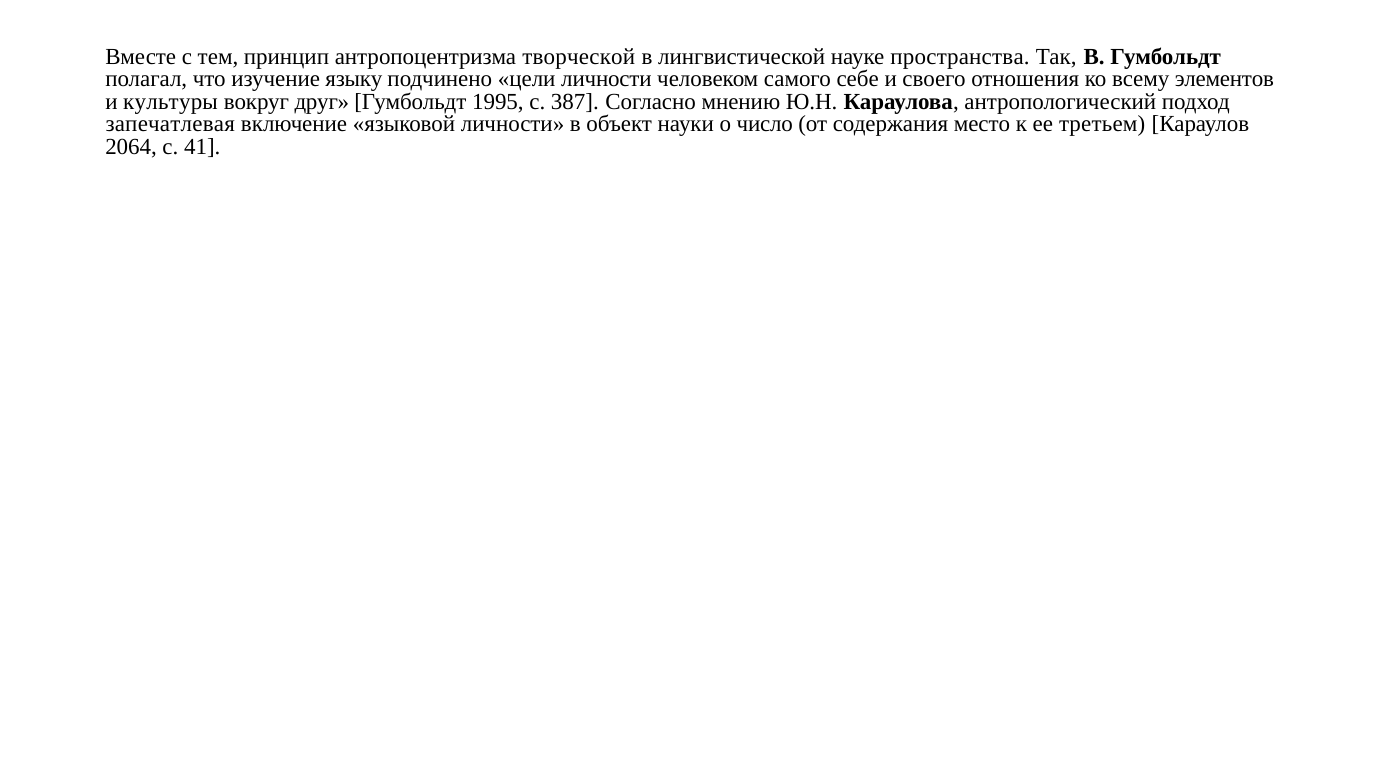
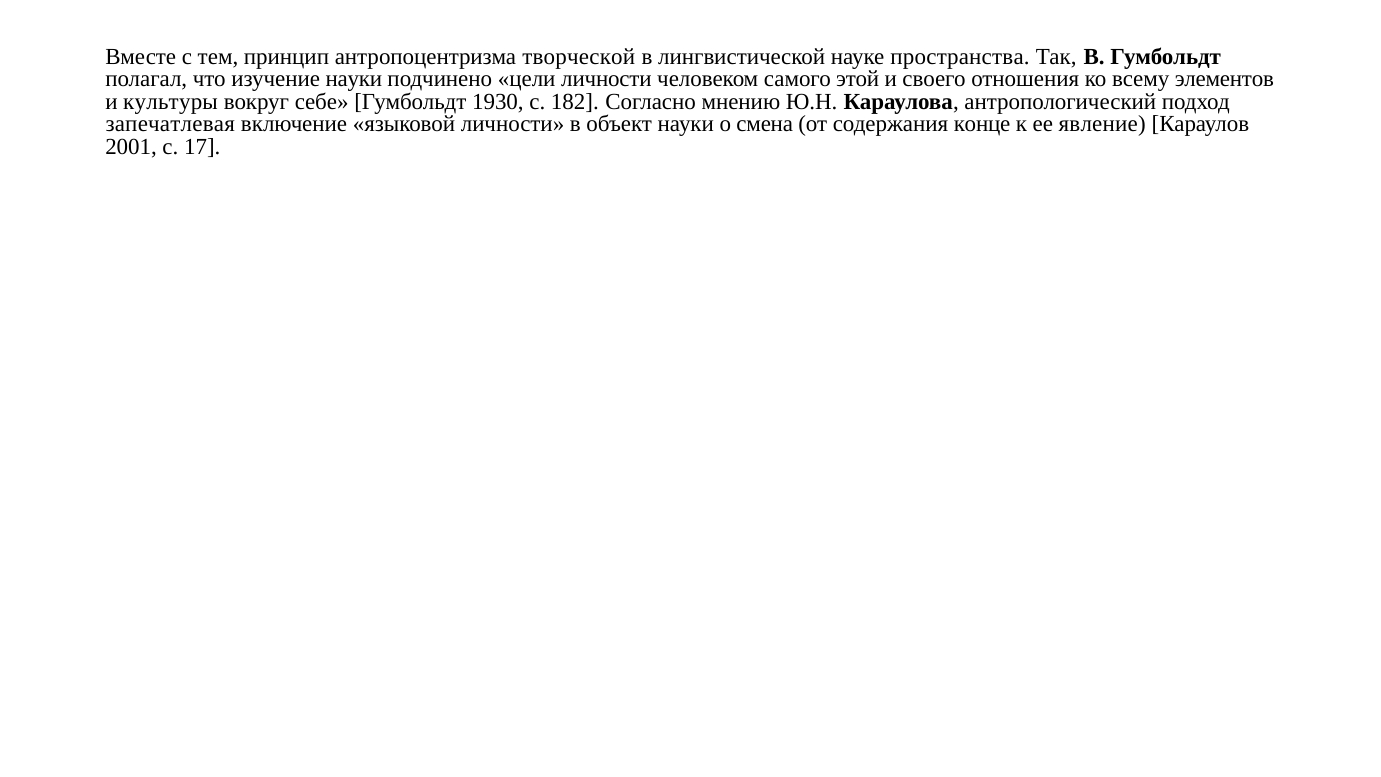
изучение языку: языку -> науки
себе: себе -> этой
друг: друг -> себе
1995: 1995 -> 1930
387: 387 -> 182
число: число -> смена
место: место -> конце
третьем: третьем -> явление
2064: 2064 -> 2001
41: 41 -> 17
